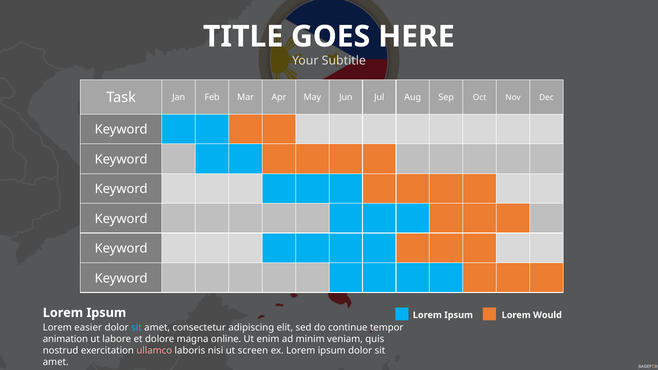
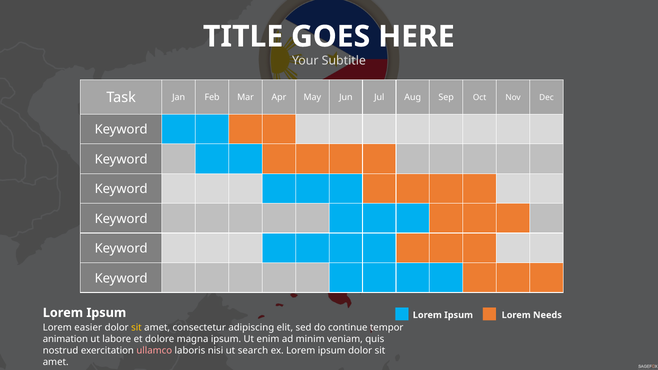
Would: Would -> Needs
sit at (136, 328) colour: light blue -> yellow
magna online: online -> ipsum
screen: screen -> search
